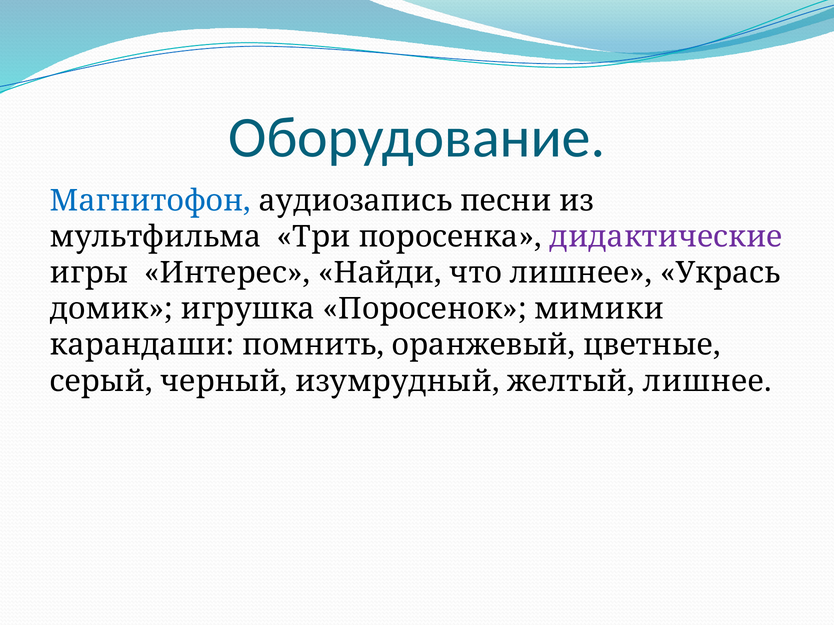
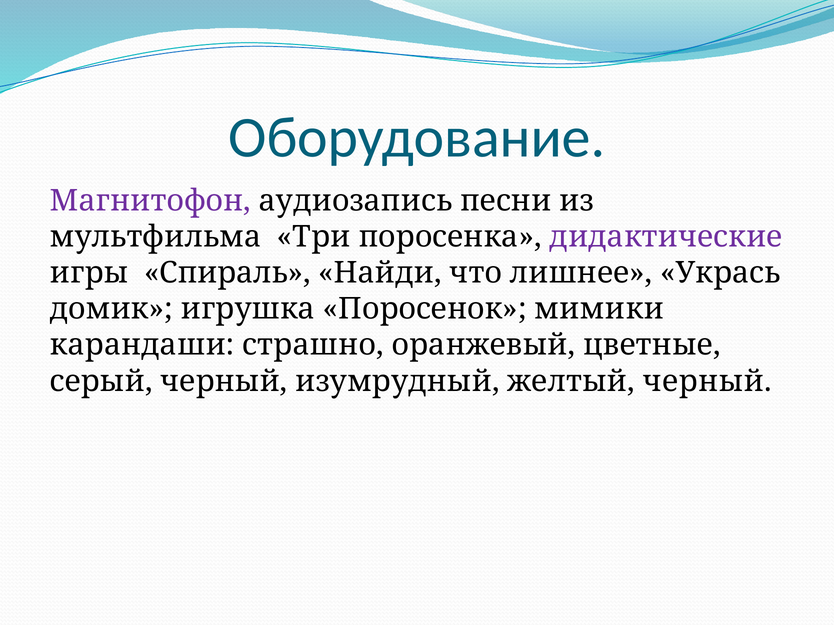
Магнитофон colour: blue -> purple
Интерес: Интерес -> Спираль
помнить: помнить -> страшно
желтый лишнее: лишнее -> черный
